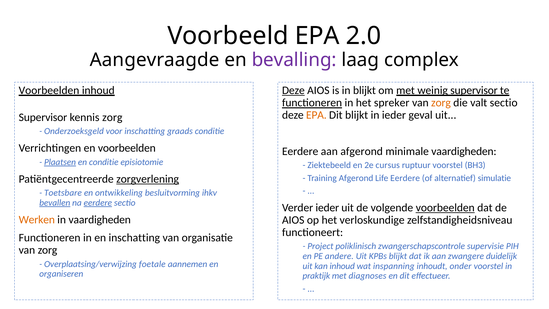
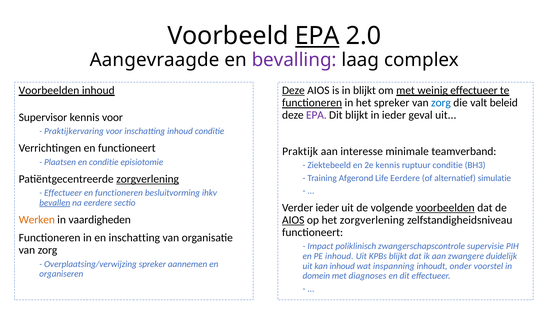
EPA at (317, 36) underline: none -> present
weinig supervisor: supervisor -> effectueer
zorg at (441, 103) colour: orange -> blue
valt sectio: sectio -> beleid
EPA at (316, 115) colour: orange -> purple
kennis zorg: zorg -> voor
Onderzoeksgeld: Onderzoeksgeld -> Praktijkervaring
inschatting graads: graads -> inhoud
en voorbeelden: voorbeelden -> functioneert
Eerdere at (300, 151): Eerdere -> Praktijk
aan afgerond: afgerond -> interesse
minimale vaardigheden: vaardigheden -> teamverband
Plaatsen underline: present -> none
2e cursus: cursus -> kennis
ruptuur voorstel: voorstel -> conditie
Toetsbare at (63, 193): Toetsbare -> Effectueer
en ontwikkeling: ontwikkeling -> functioneren
eerdere at (98, 203) underline: present -> none
AIOS at (293, 220) underline: none -> present
het verloskundige: verloskundige -> zorgverlening
Project: Project -> Impact
PE andere: andere -> inhoud
Overplaatsing/verwijzing foetale: foetale -> spreker
praktijk: praktijk -> domein
